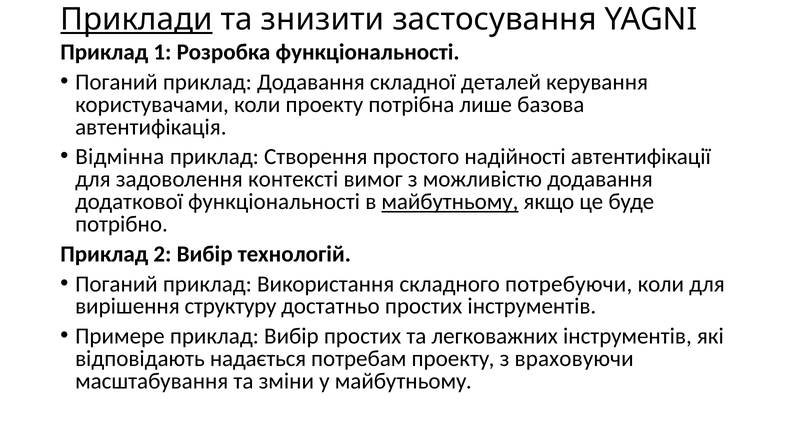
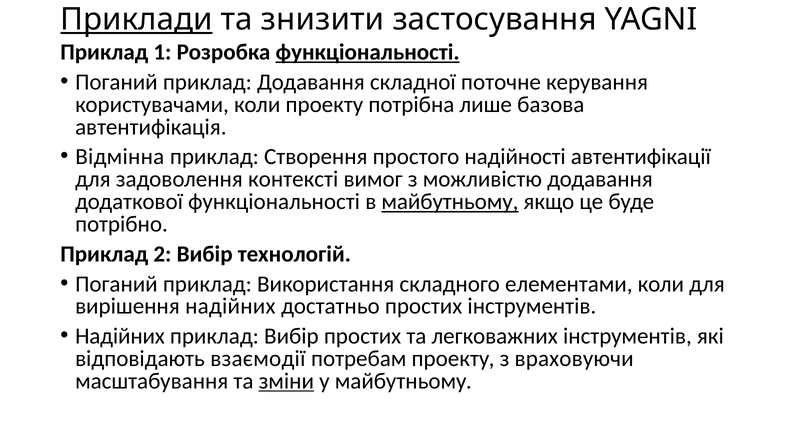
функціональності at (368, 52) underline: none -> present
деталей: деталей -> поточне
потребуючи: потребуючи -> елементами
вирішення структуру: структуру -> надійних
Примере at (120, 336): Примере -> Надійних
надається: надається -> взаємодії
зміни underline: none -> present
